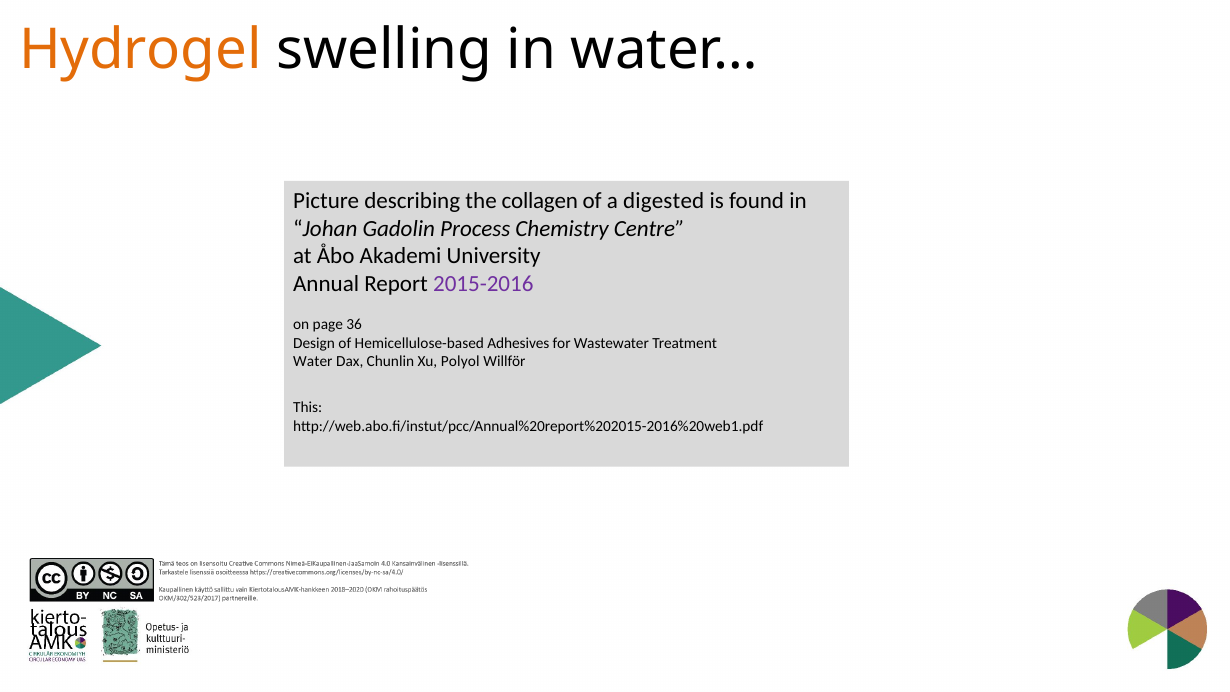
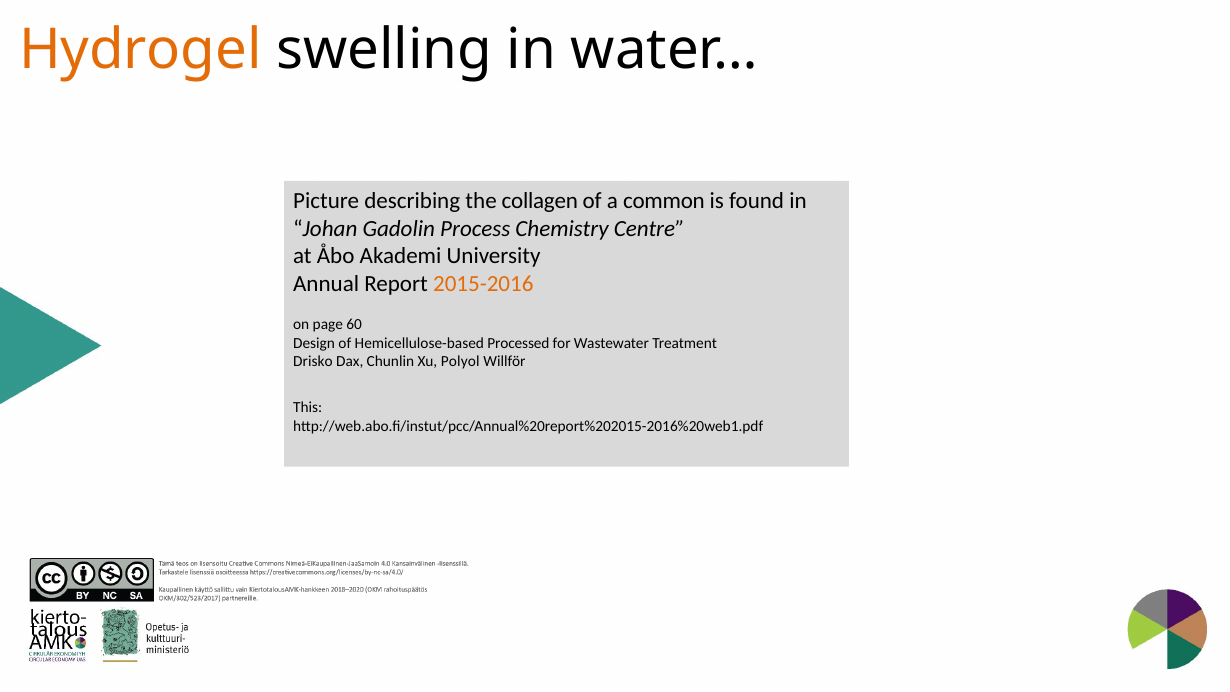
digested: digested -> common
2015-2016 colour: purple -> orange
36: 36 -> 60
Adhesives: Adhesives -> Processed
Water: Water -> Drisko
